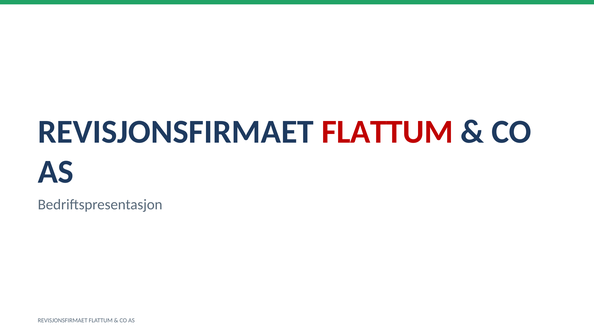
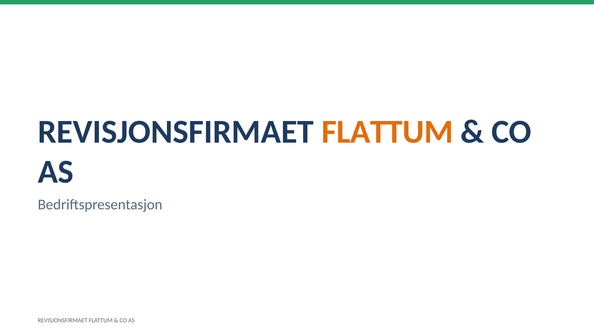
FLATTUM at (387, 132) colour: red -> orange
